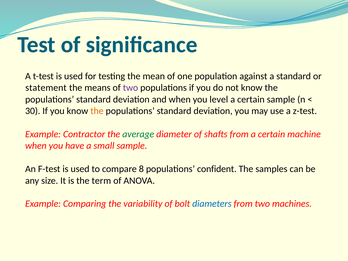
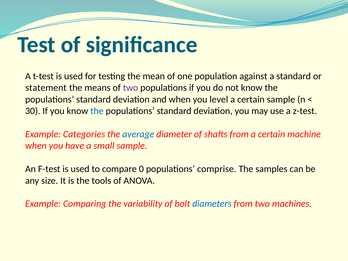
the at (97, 111) colour: orange -> blue
Contractor: Contractor -> Categories
average colour: green -> blue
8: 8 -> 0
confident: confident -> comprise
term: term -> tools
